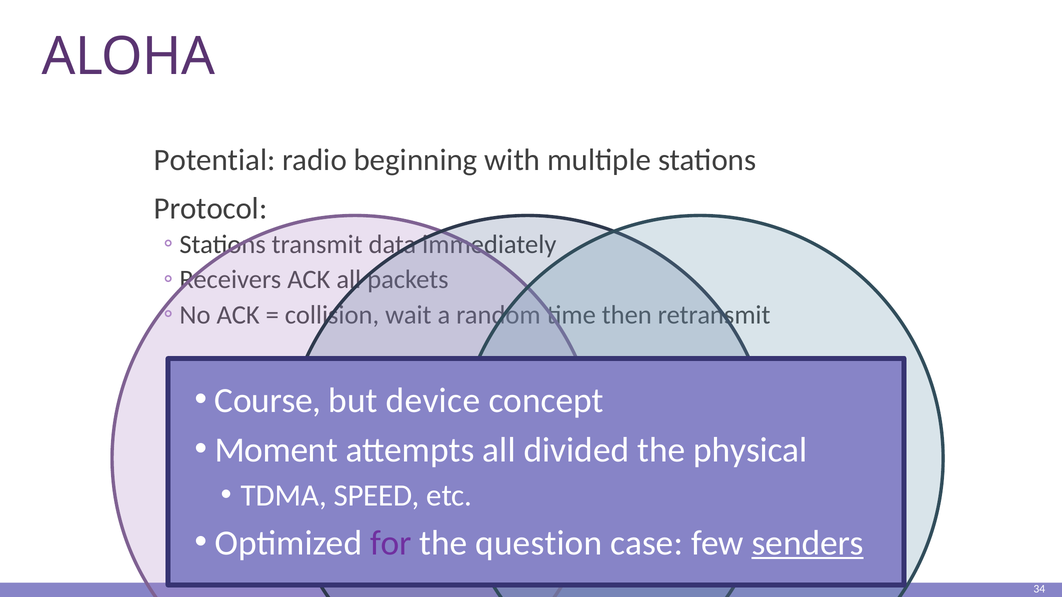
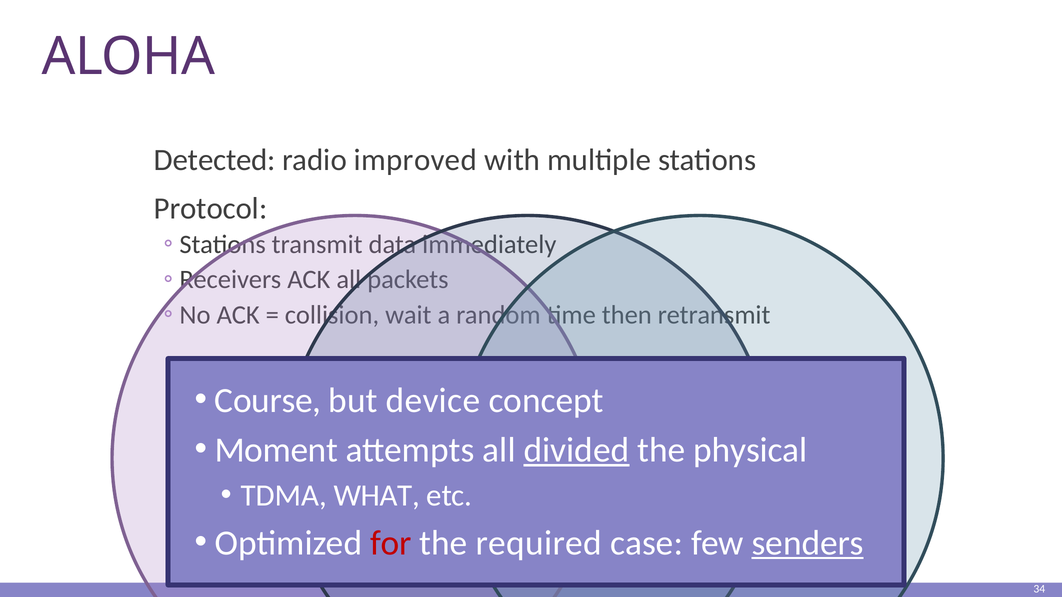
Potential: Potential -> Detected
beginning: beginning -> improved
divided underline: none -> present
SPEED: SPEED -> WHAT
for colour: purple -> red
question: question -> required
